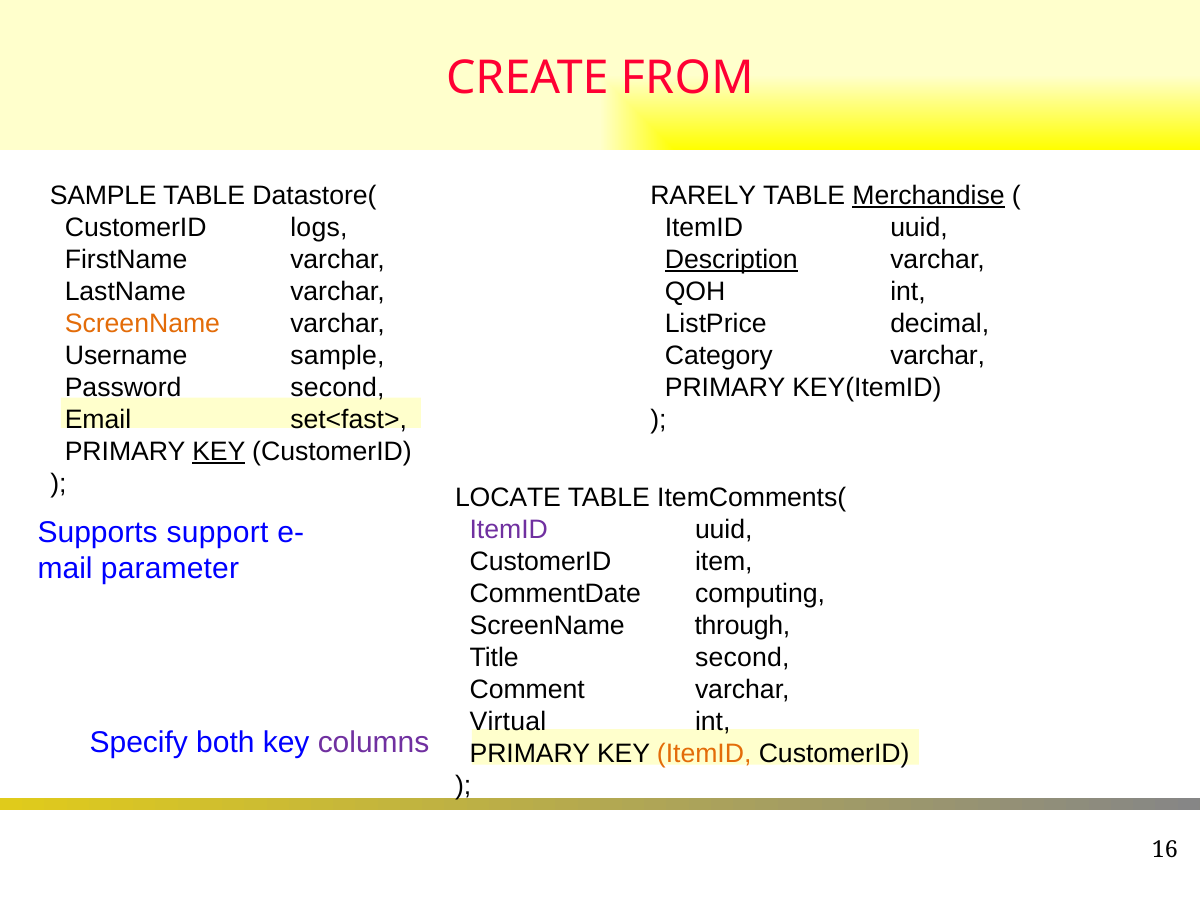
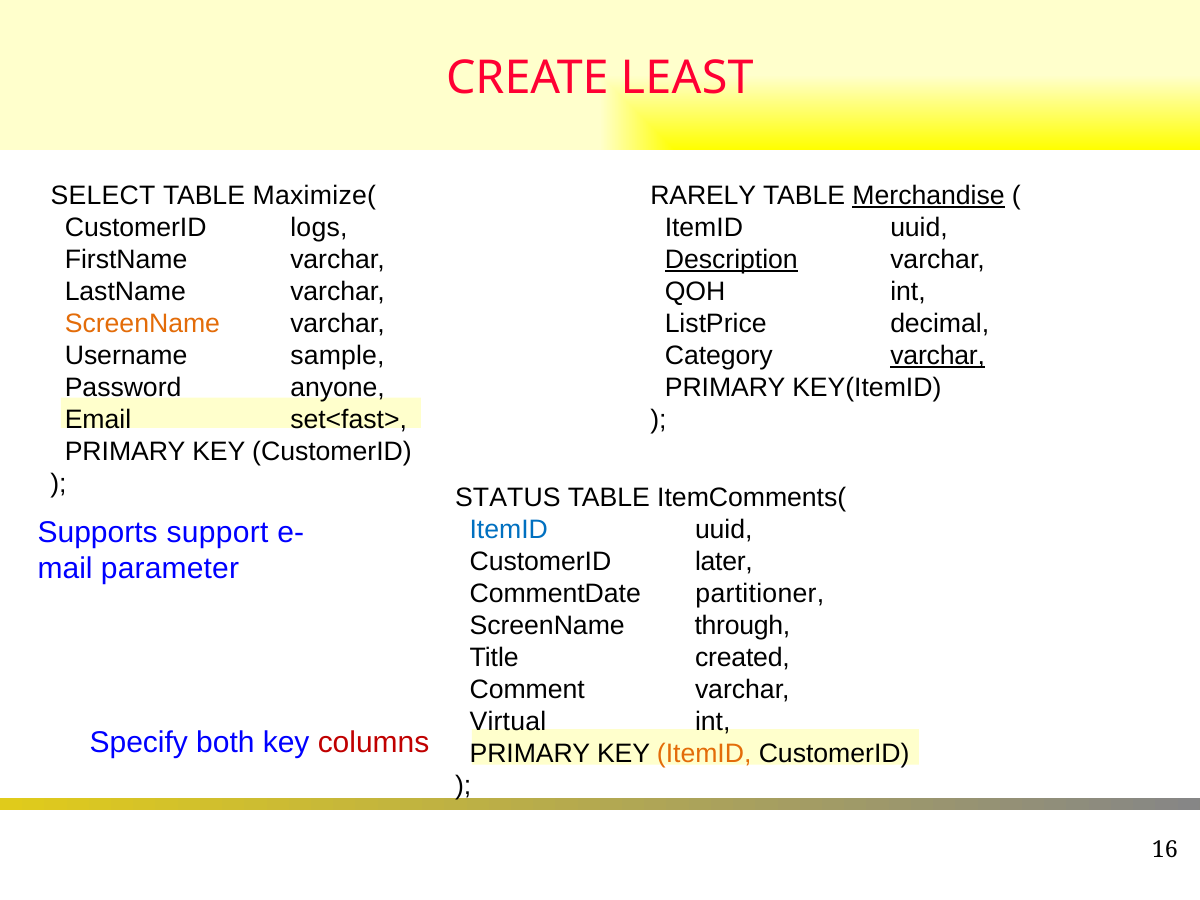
FROM: FROM -> LEAST
SAMPLE at (103, 195): SAMPLE -> SELECT
Datastore(: Datastore( -> Maximize(
varchar at (938, 355) underline: none -> present
Password second: second -> anyone
KEY at (219, 451) underline: present -> none
LOCATE: LOCATE -> STATUS
ItemID at (509, 530) colour: purple -> blue
item: item -> later
computing: computing -> partitioner
Title second: second -> created
columns colour: purple -> red
